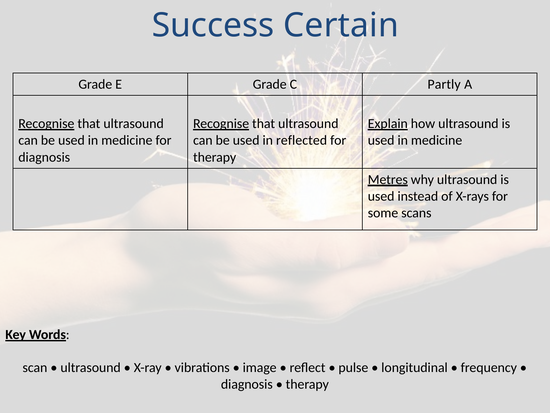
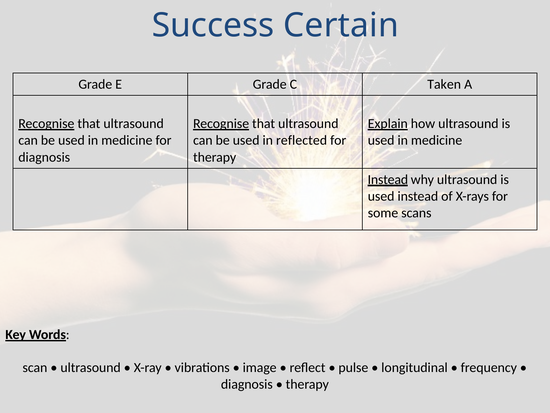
Partly: Partly -> Taken
Metres at (388, 179): Metres -> Instead
